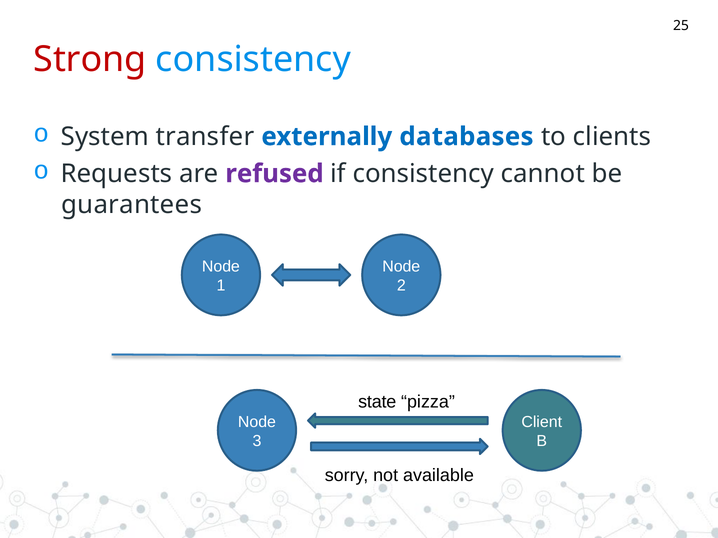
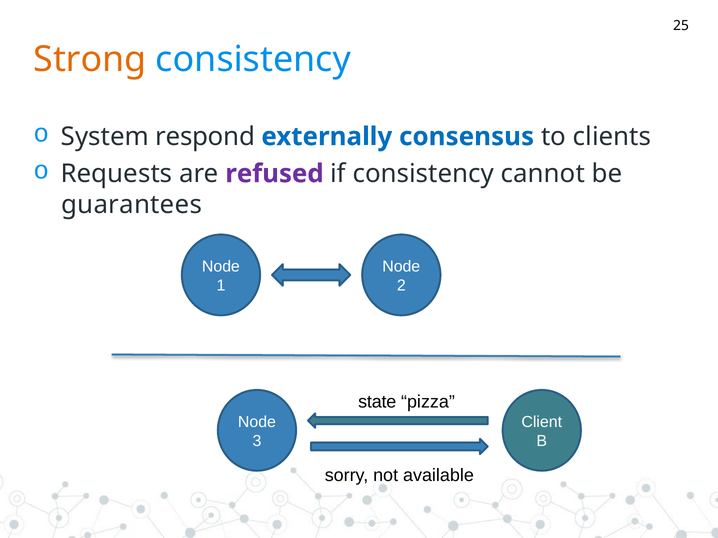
Strong colour: red -> orange
transfer: transfer -> respond
databases: databases -> consensus
